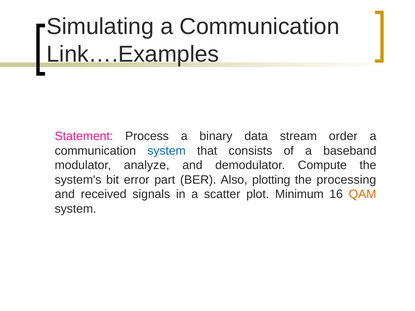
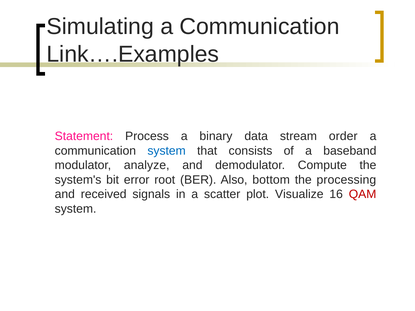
part: part -> root
plotting: plotting -> bottom
Minimum: Minimum -> Visualize
QAM colour: orange -> red
